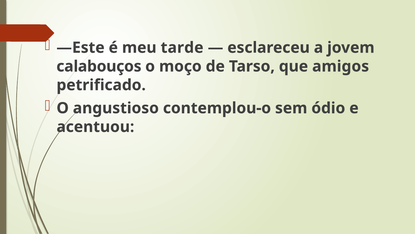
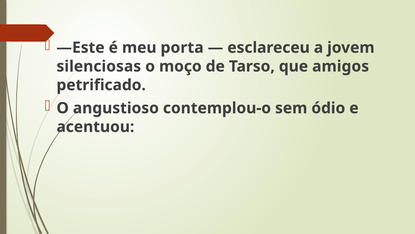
tarde: tarde -> porta
calabouços: calabouços -> silenciosas
